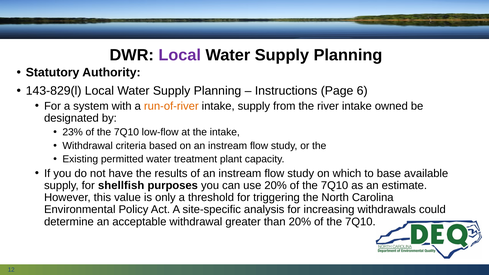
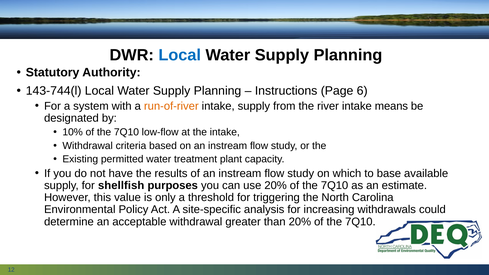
Local at (180, 55) colour: purple -> blue
143-829(l: 143-829(l -> 143-744(l
owned: owned -> means
23%: 23% -> 10%
